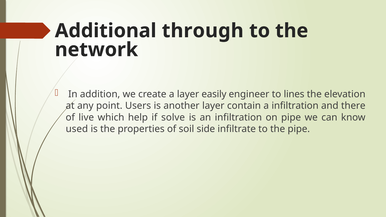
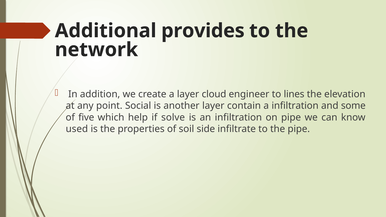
through: through -> provides
easily: easily -> cloud
Users: Users -> Social
there: there -> some
live: live -> five
